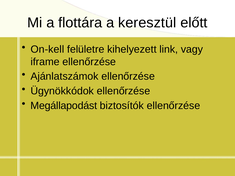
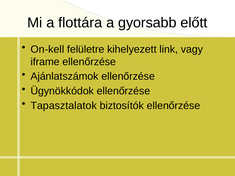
keresztül: keresztül -> gyorsabb
Megállapodást: Megállapodást -> Tapasztalatok
